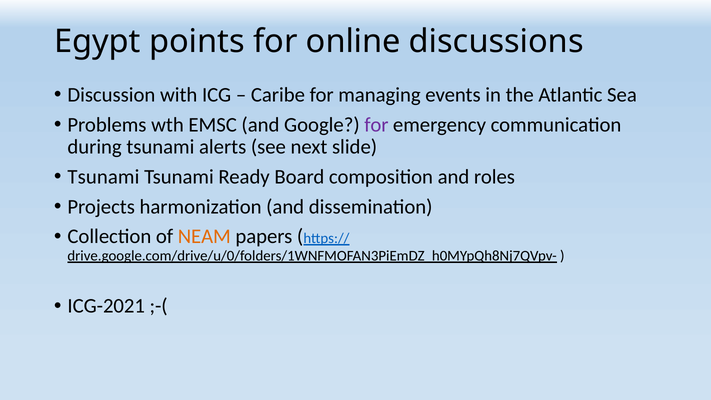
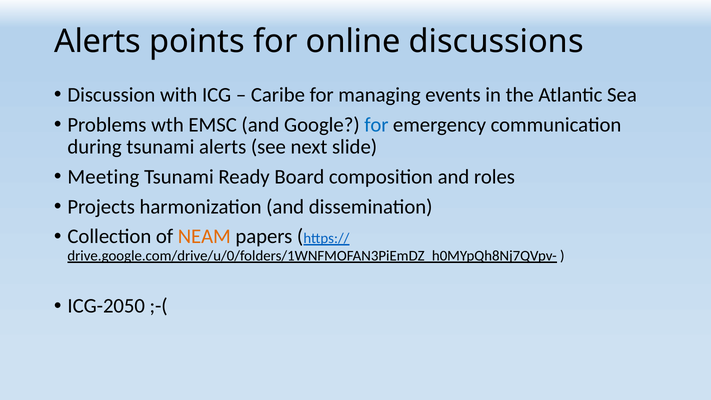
Egypt at (97, 41): Egypt -> Alerts
for at (376, 125) colour: purple -> blue
Tsunami at (103, 177): Tsunami -> Meeting
ICG-2021: ICG-2021 -> ICG-2050
